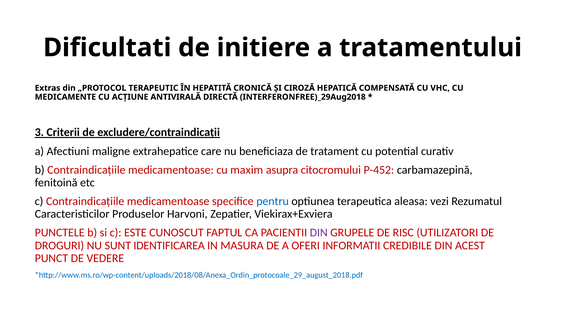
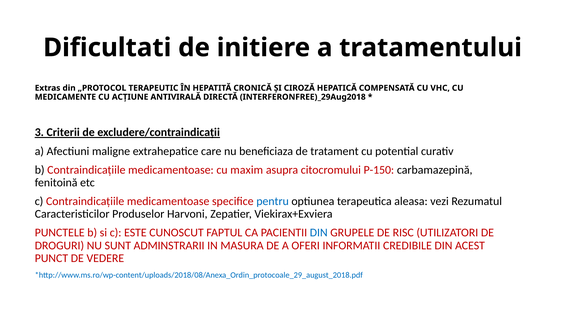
P-452: P-452 -> P-150
DIN at (319, 232) colour: purple -> blue
IDENTIFICAREA: IDENTIFICAREA -> ADMINSTRARII
